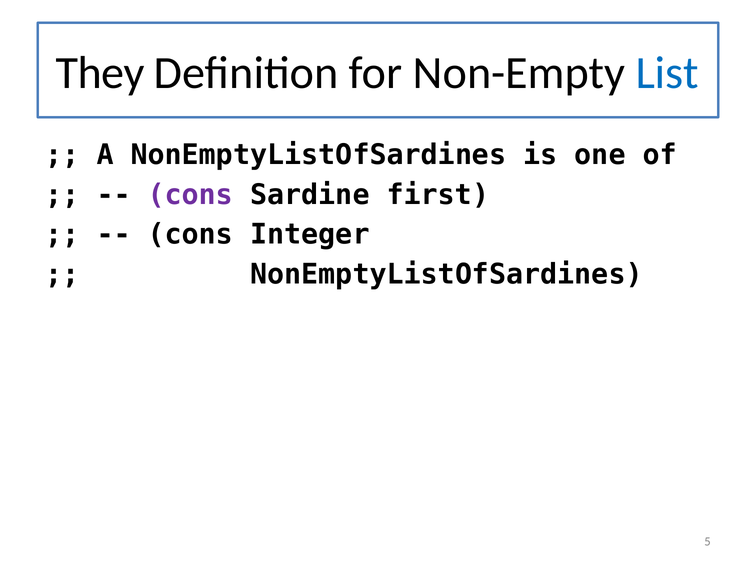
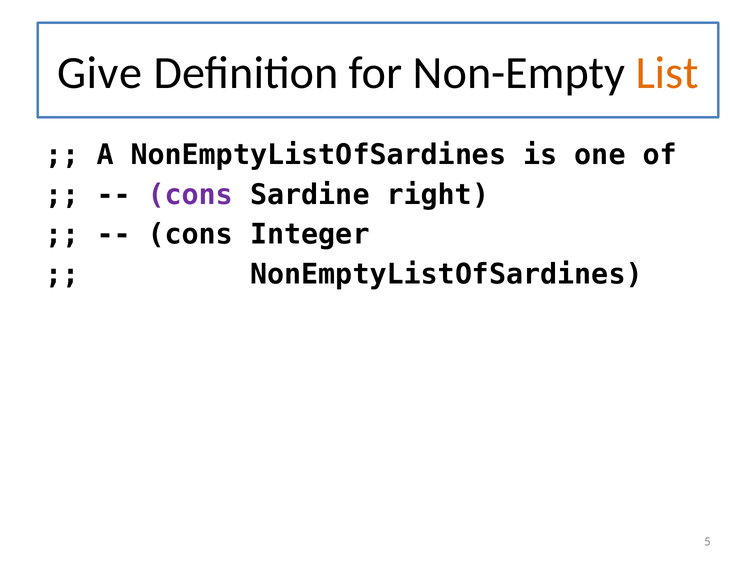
They: They -> Give
List colour: blue -> orange
first: first -> right
